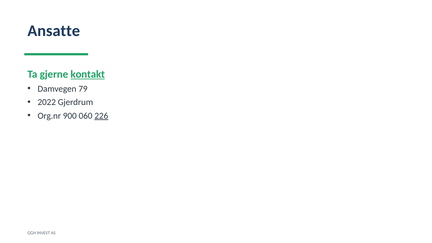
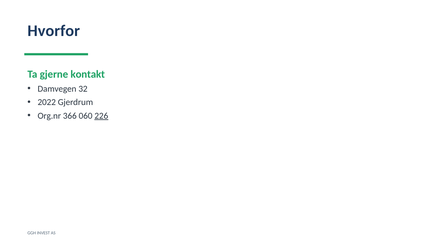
Ansatte: Ansatte -> Hvorfor
kontakt underline: present -> none
79: 79 -> 32
900: 900 -> 366
